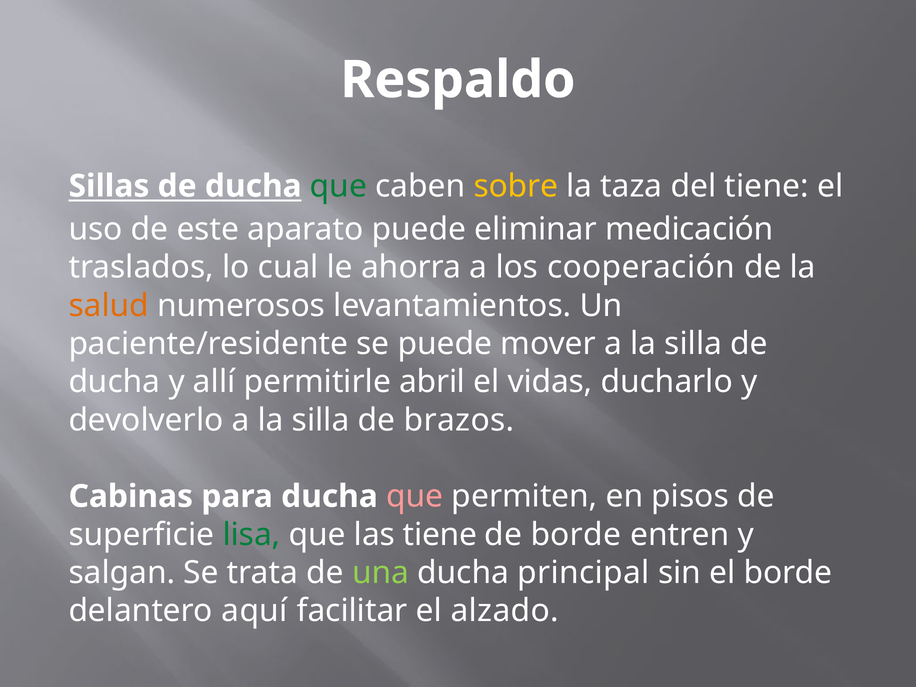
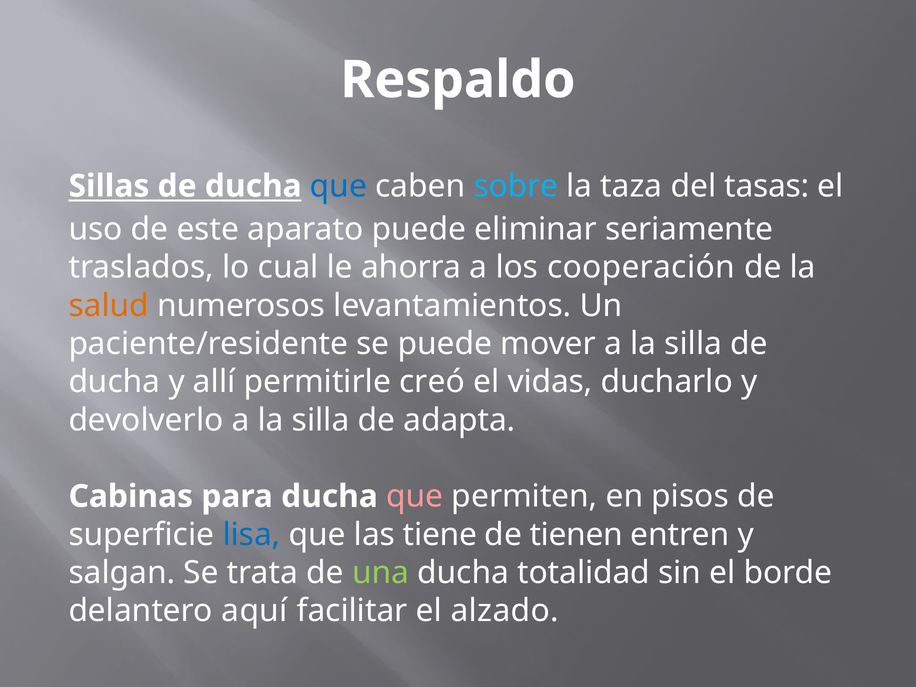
que at (338, 186) colour: green -> blue
sobre colour: yellow -> light blue
del tiene: tiene -> tasas
medicación: medicación -> seriamente
abril: abril -> creó
brazos: brazos -> adapta
lisa colour: green -> blue
de borde: borde -> tienen
principal: principal -> totalidad
